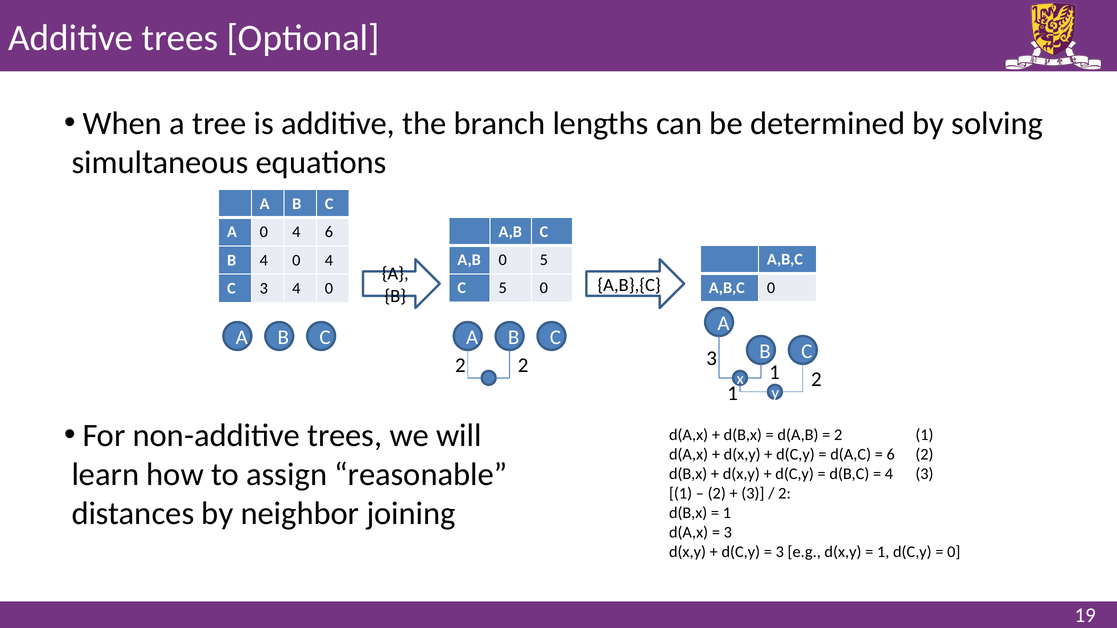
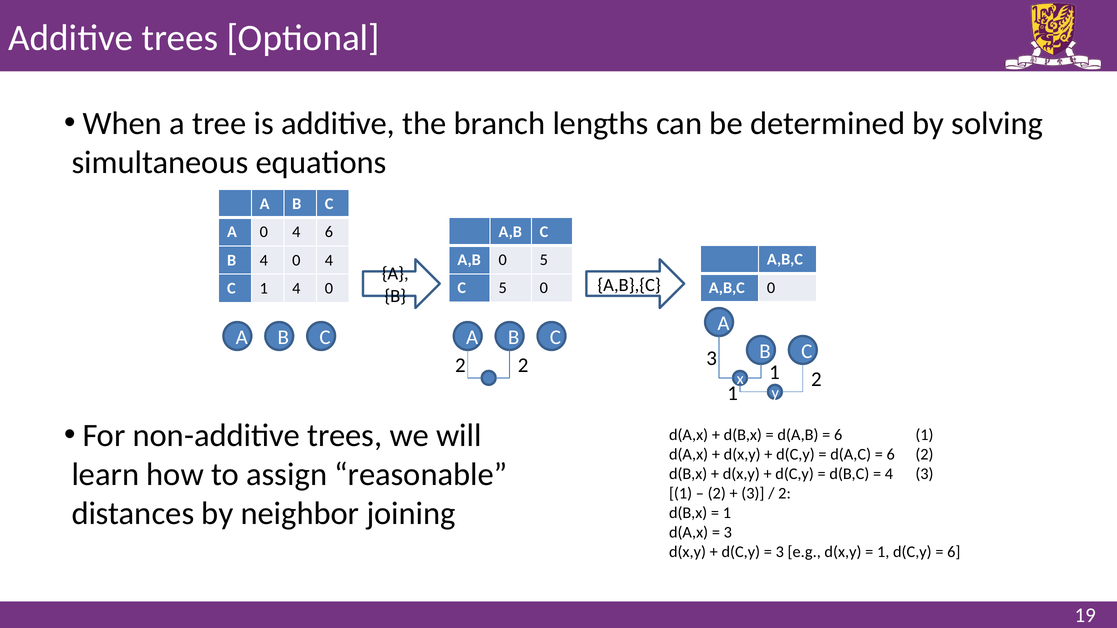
C 3: 3 -> 1
2 at (838, 435): 2 -> 6
0 at (954, 552): 0 -> 6
